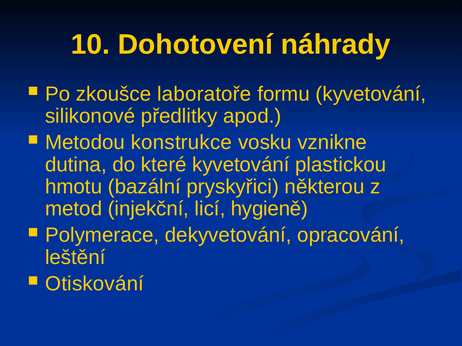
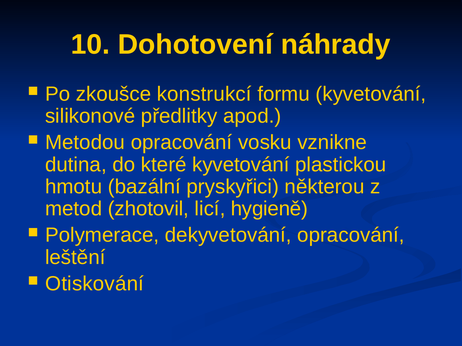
laboratoře: laboratoře -> konstrukcí
Metodou konstrukce: konstrukce -> opracování
injekční: injekční -> zhotovil
